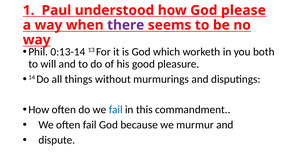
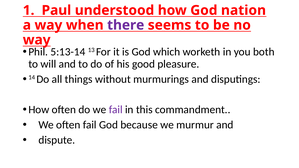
please: please -> nation
0:13-14: 0:13-14 -> 5:13-14
fail at (116, 110) colour: blue -> purple
